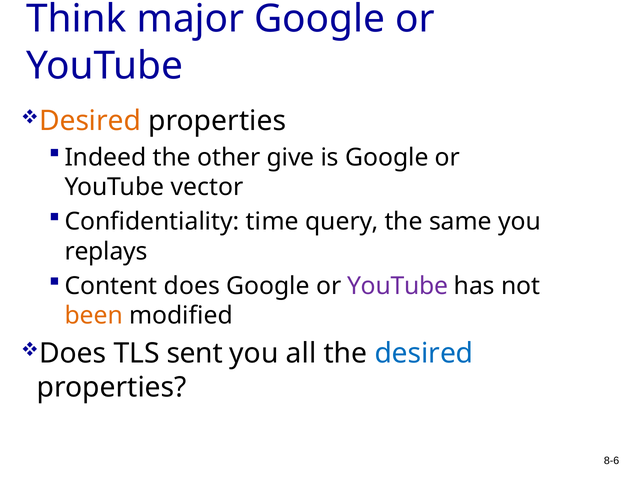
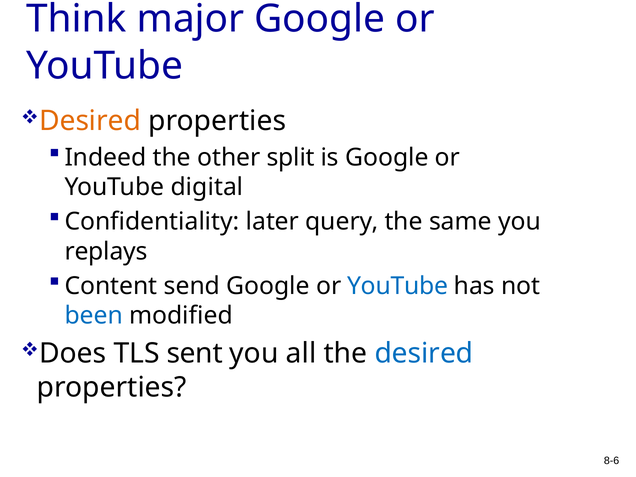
give: give -> split
vector: vector -> digital
time: time -> later
Content does: does -> send
YouTube at (398, 286) colour: purple -> blue
been colour: orange -> blue
